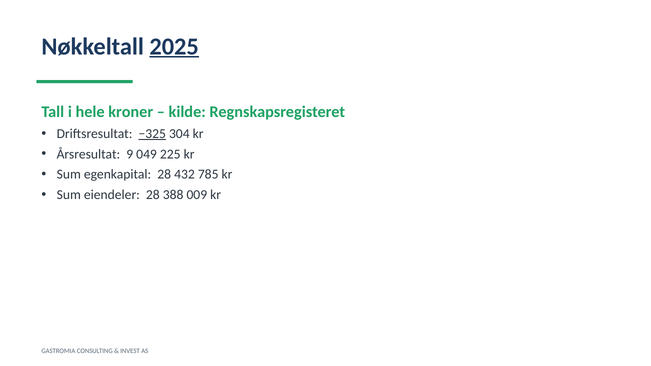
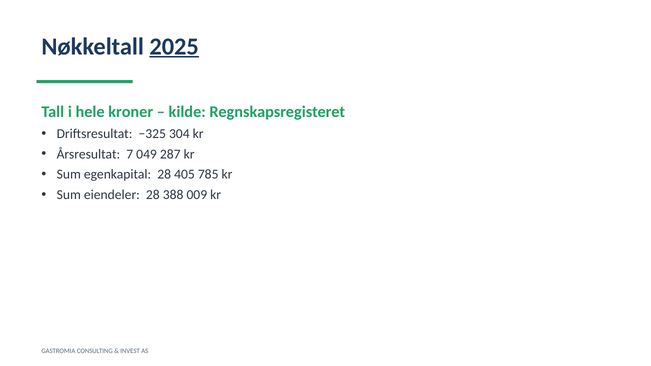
−325 underline: present -> none
9: 9 -> 7
225: 225 -> 287
432: 432 -> 405
